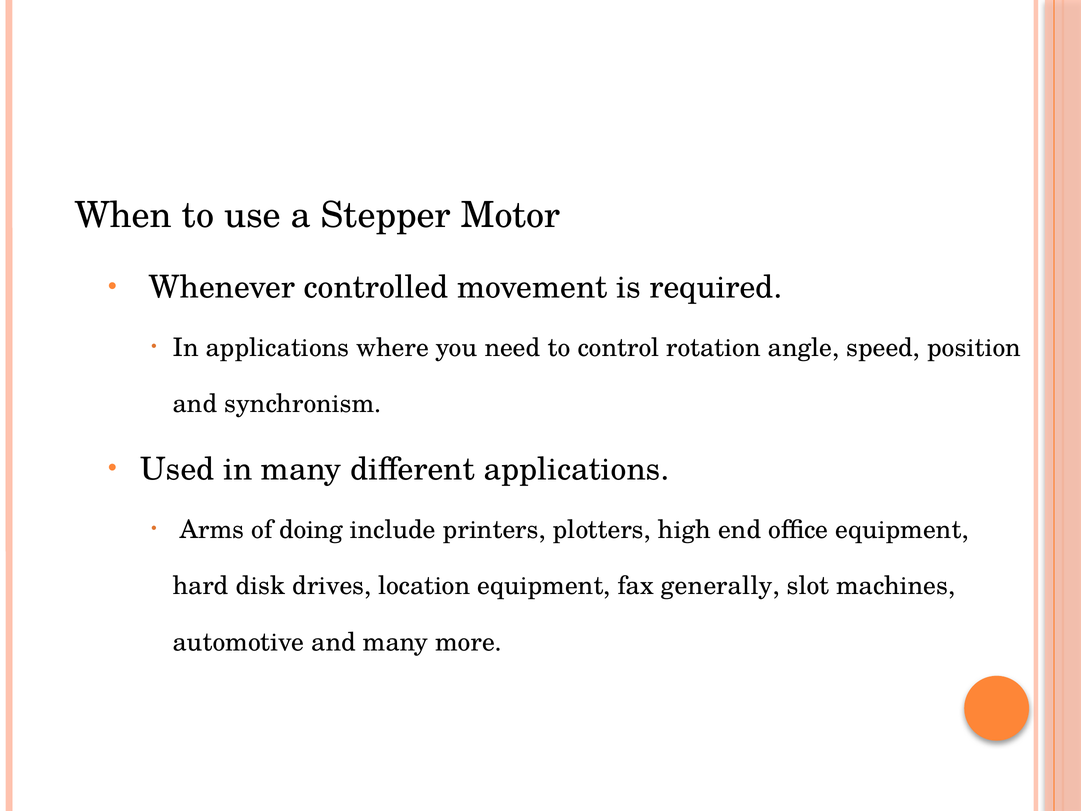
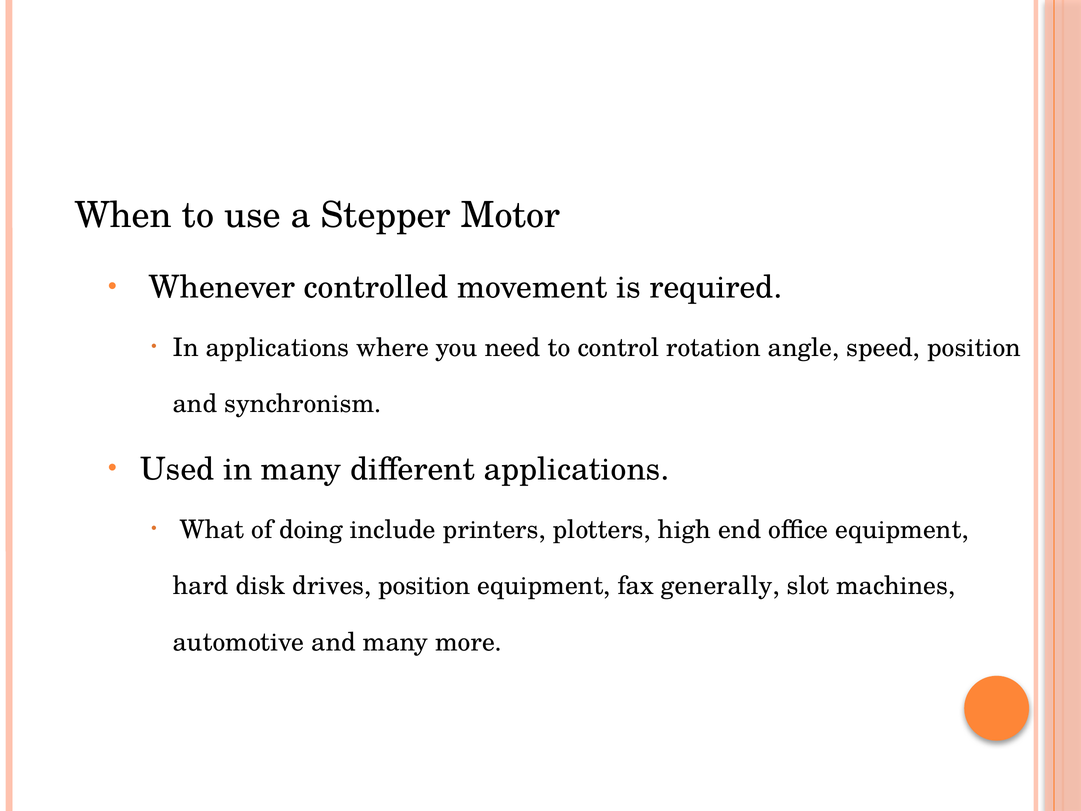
Arms: Arms -> What
drives location: location -> position
